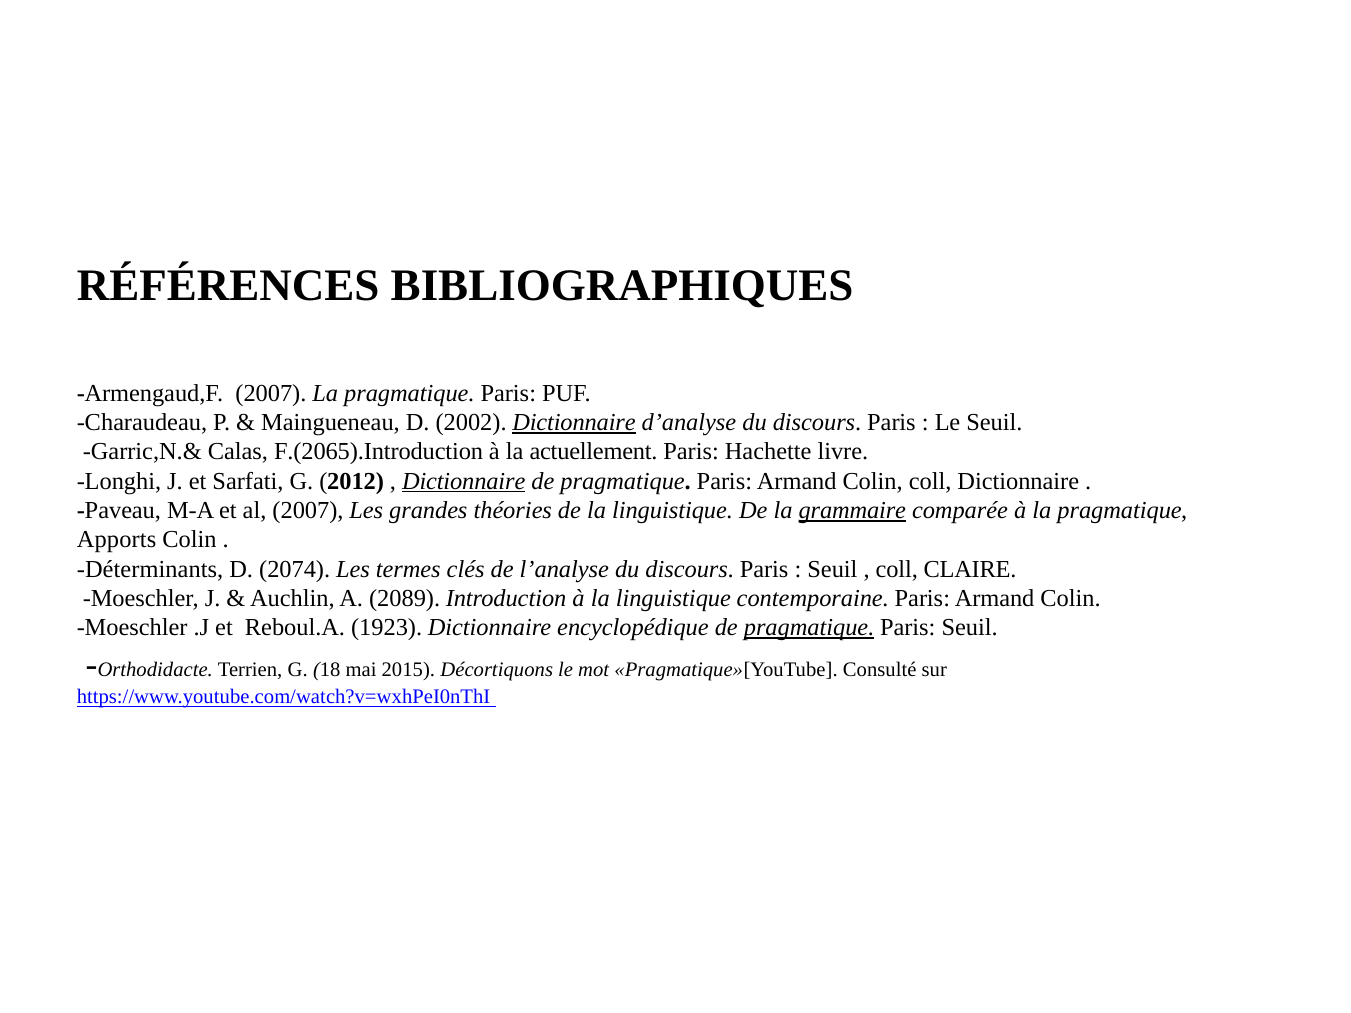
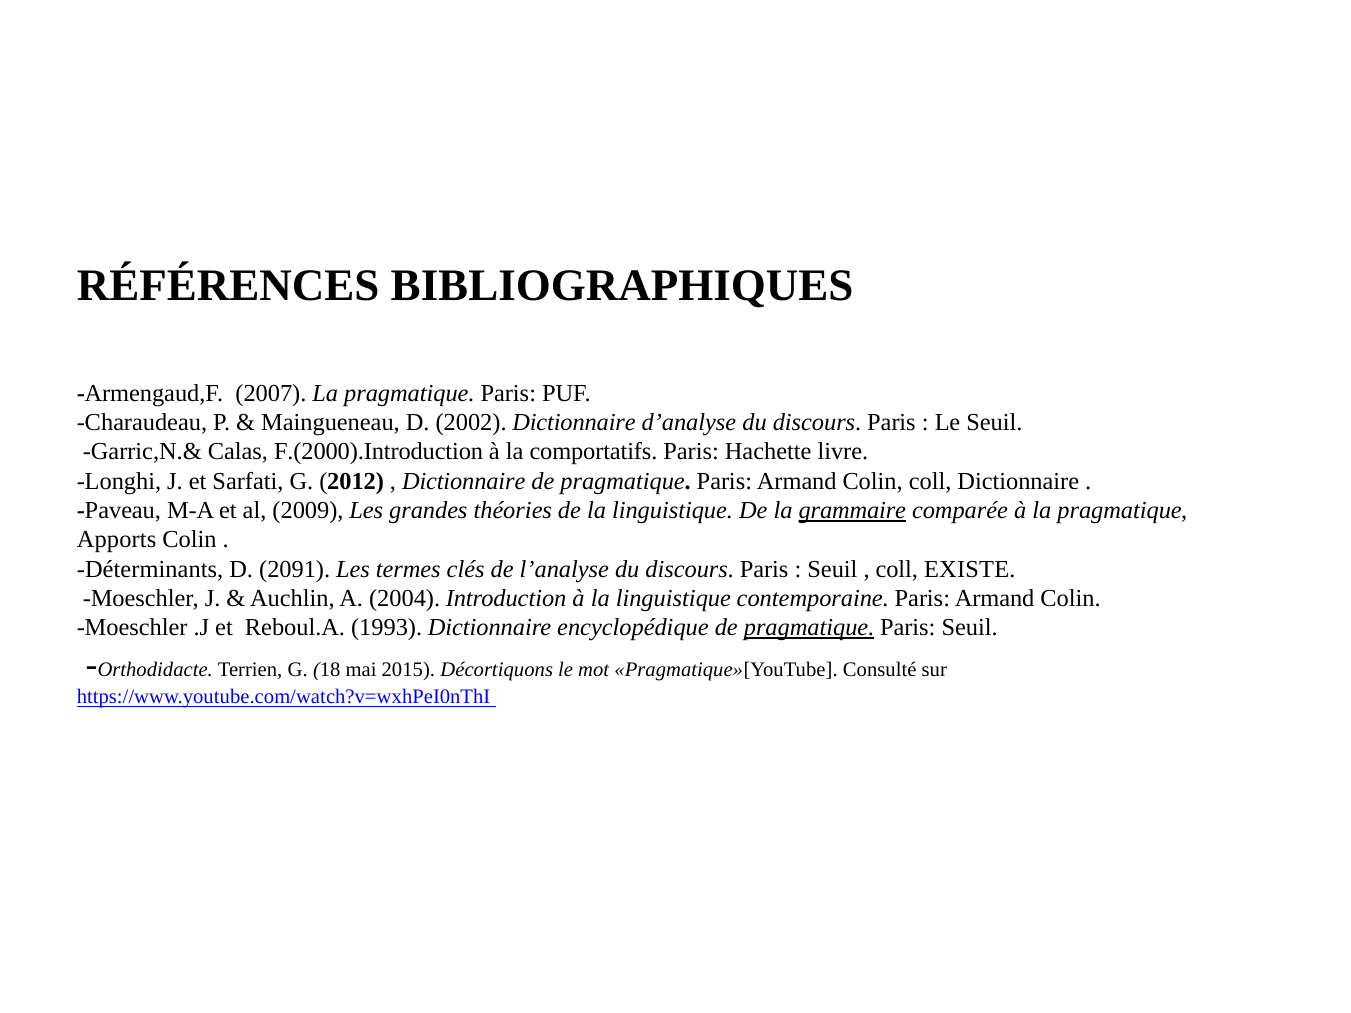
Dictionnaire at (574, 423) underline: present -> none
F.(2065).Introduction: F.(2065).Introduction -> F.(2000).Introduction
actuellement: actuellement -> comportatifs
Dictionnaire at (464, 481) underline: present -> none
al 2007: 2007 -> 2009
2074: 2074 -> 2091
CLAIRE: CLAIRE -> EXISTE
2089: 2089 -> 2004
1923: 1923 -> 1993
